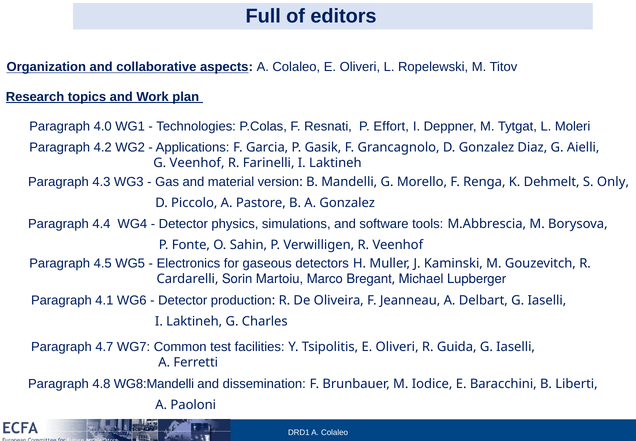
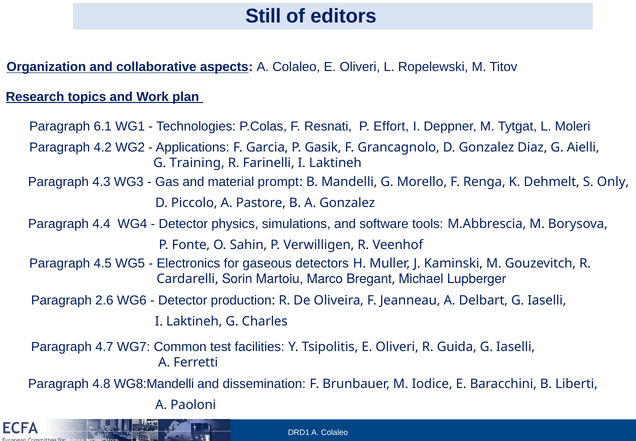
Full: Full -> Still
4.0: 4.0 -> 6.1
G Veenhof: Veenhof -> Training
version: version -> prompt
4.1: 4.1 -> 2.6
